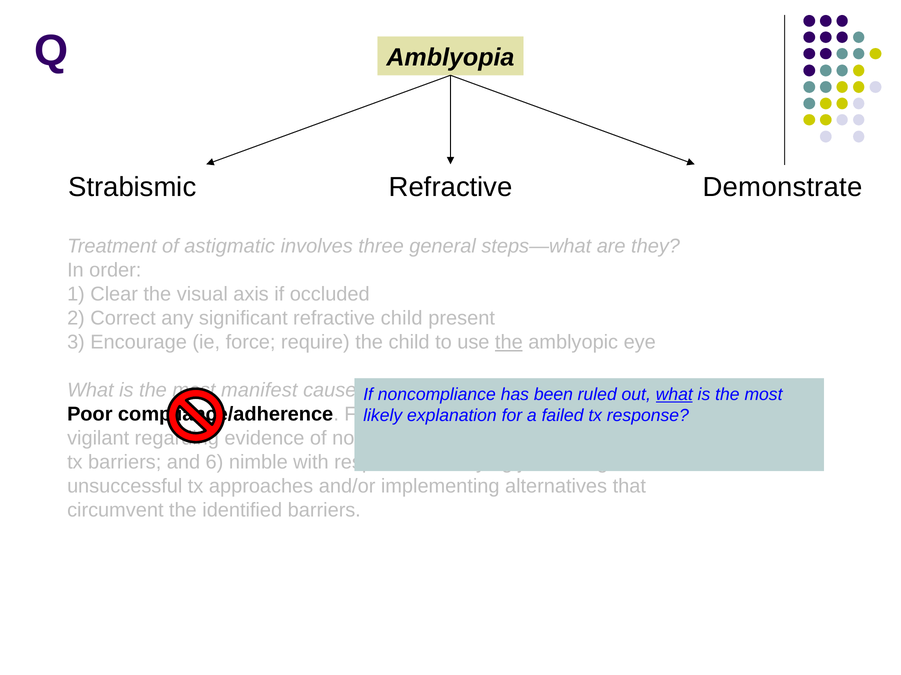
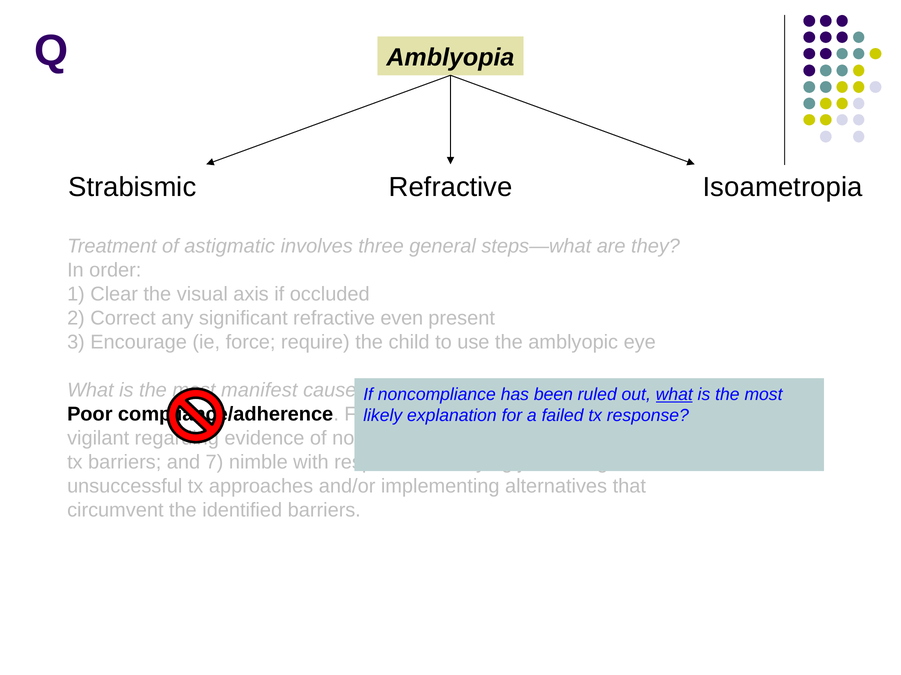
Demonstrate: Demonstrate -> Isoametropia
refractive child: child -> even
the at (509, 342) underline: present -> none
6: 6 -> 7
